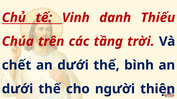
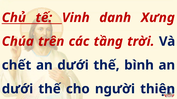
Thiếu: Thiếu -> Xưng
